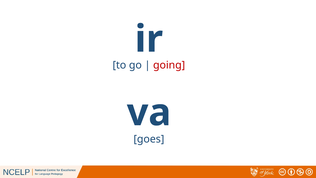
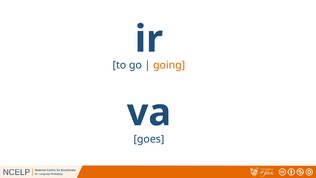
going colour: red -> orange
